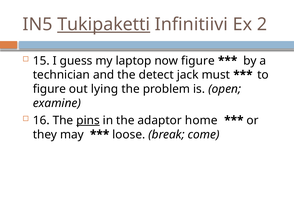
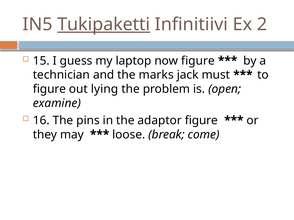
detect: detect -> marks
pins underline: present -> none
adaptor home: home -> figure
